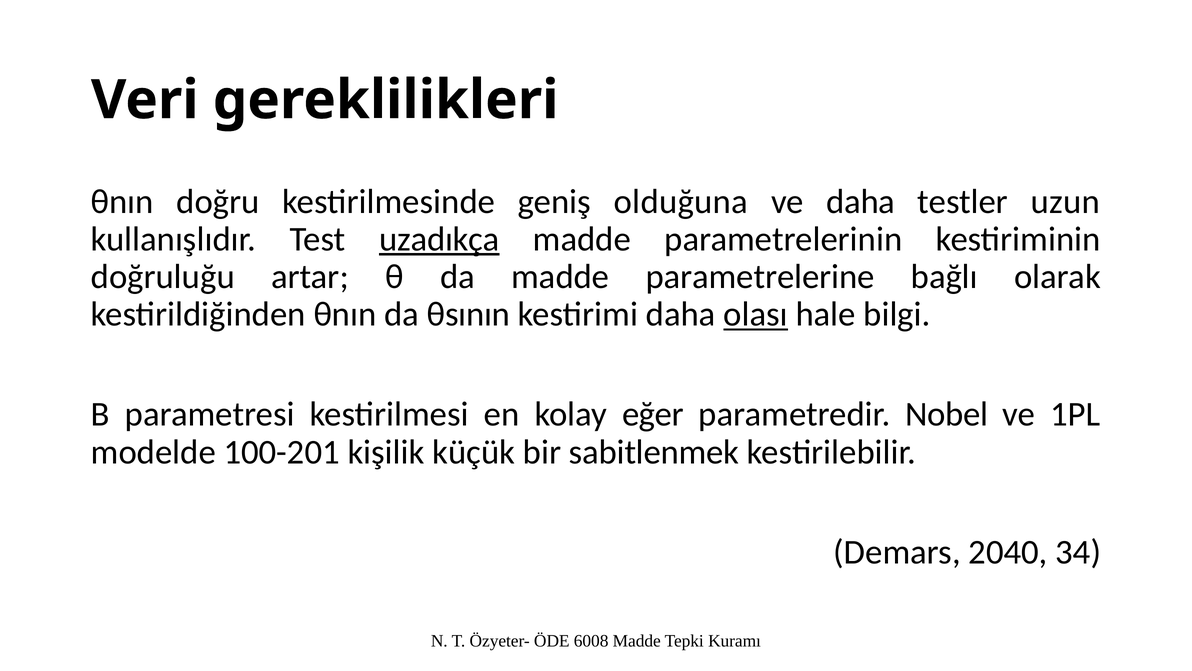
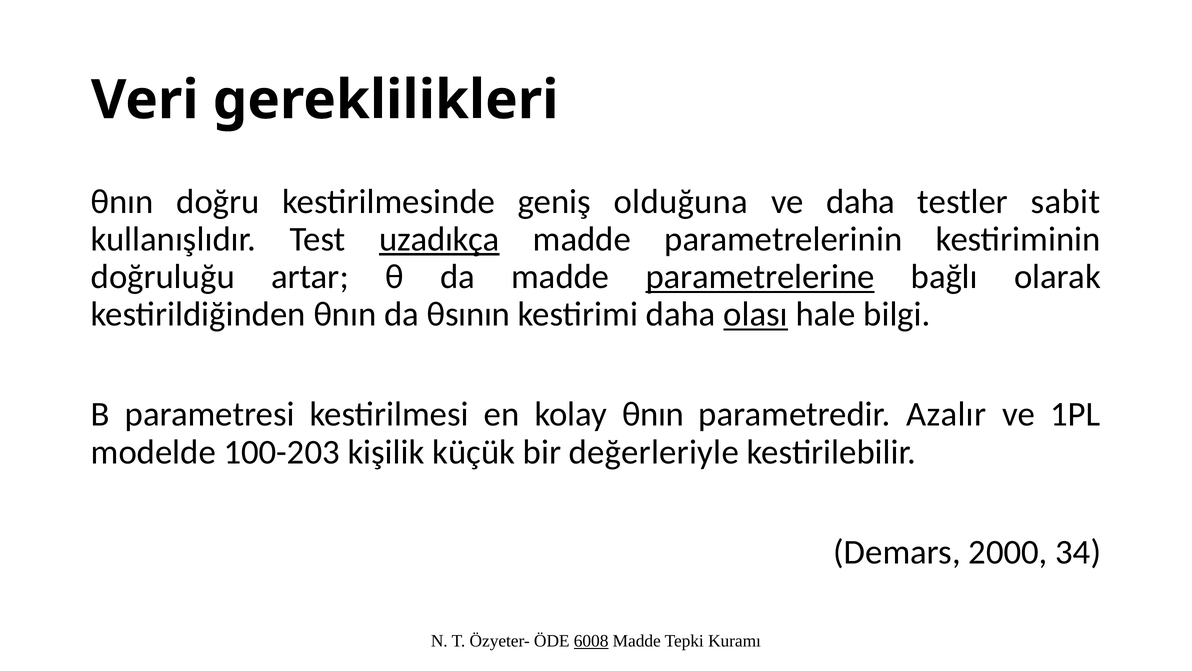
uzun: uzun -> sabit
parametrelerine underline: none -> present
kolay eğer: eğer -> θnın
Nobel: Nobel -> Azalır
100-201: 100-201 -> 100-203
sabitlenmek: sabitlenmek -> değerleriyle
2040: 2040 -> 2000
6008 underline: none -> present
